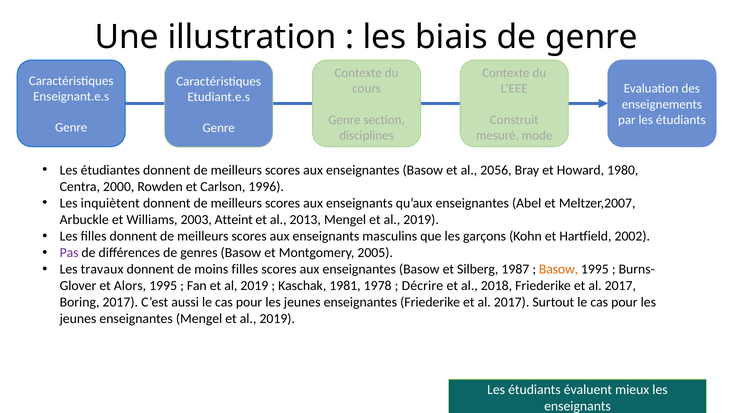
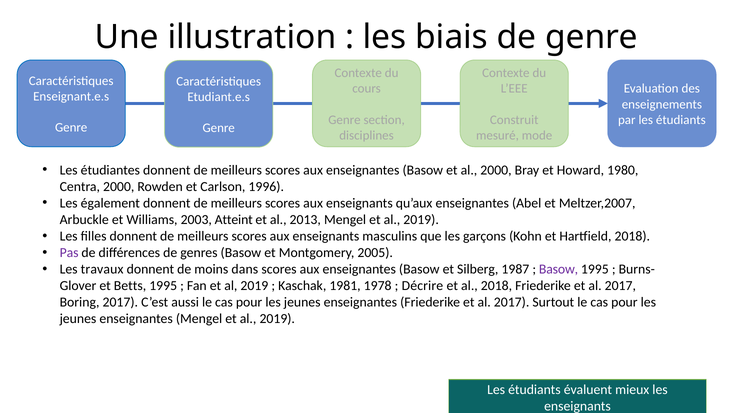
al 2056: 2056 -> 2000
inquiètent: inquiètent -> également
Hartfield 2002: 2002 -> 2018
moins filles: filles -> dans
Basow at (559, 269) colour: orange -> purple
Alors: Alors -> Betts
